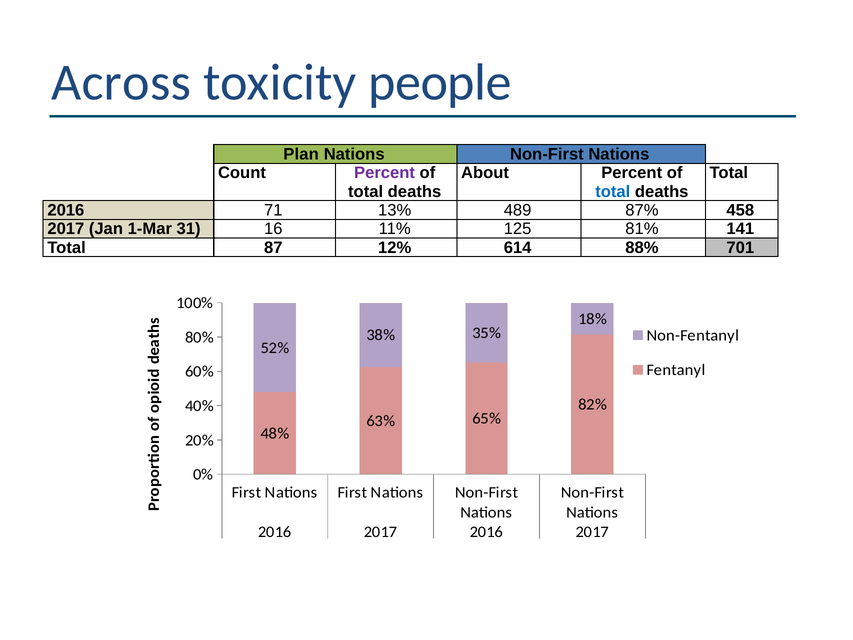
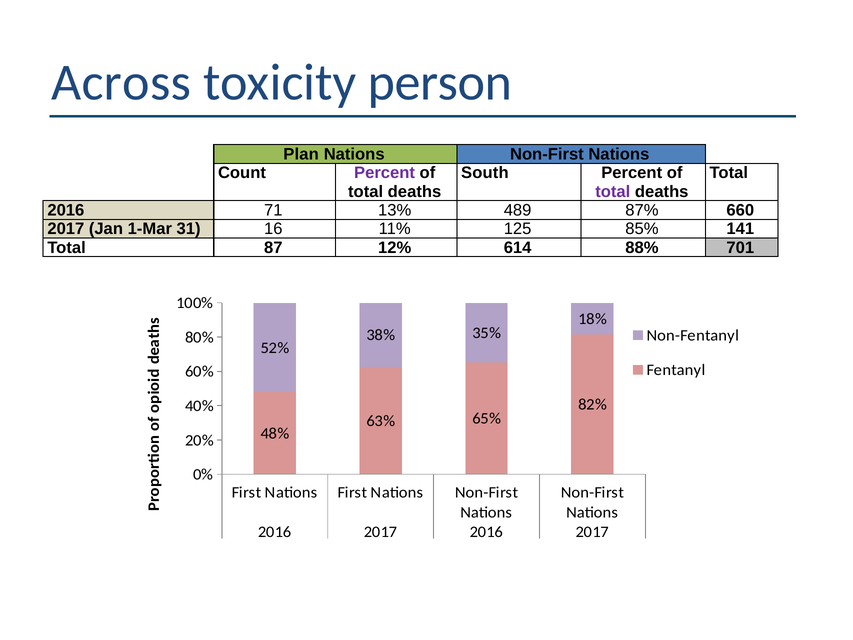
people: people -> person
About: About -> South
total at (613, 192) colour: blue -> purple
458: 458 -> 660
81%: 81% -> 85%
